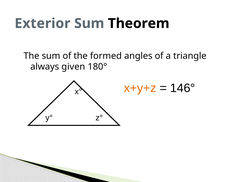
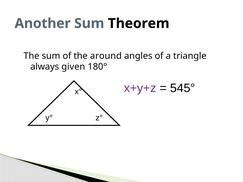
Exterior: Exterior -> Another
formed: formed -> around
x+y+z colour: orange -> purple
146°: 146° -> 545°
